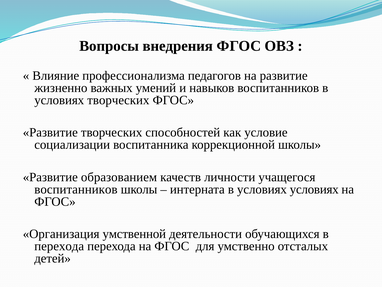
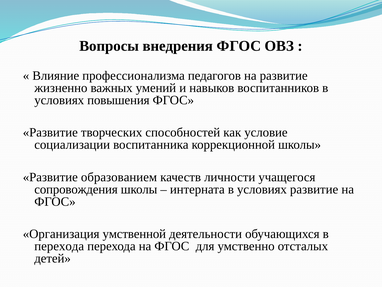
условиях творческих: творческих -> повышения
воспитанников at (76, 189): воспитанников -> сопровождения
условиях условиях: условиях -> развитие
